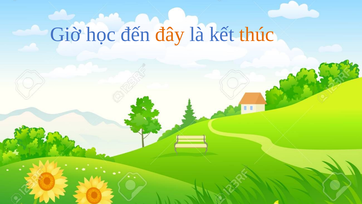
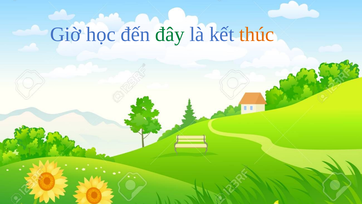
đây colour: orange -> green
